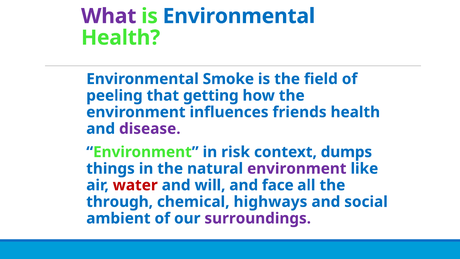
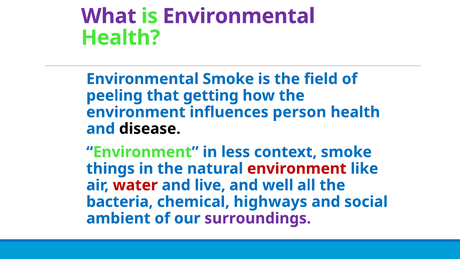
Environmental at (239, 16) colour: blue -> purple
friends: friends -> person
disease colour: purple -> black
risk: risk -> less
context dumps: dumps -> smoke
environment at (297, 168) colour: purple -> red
will: will -> live
face: face -> well
through: through -> bacteria
